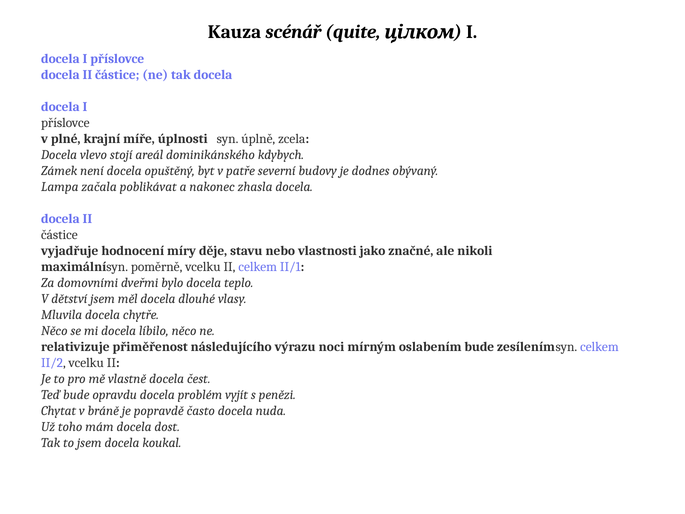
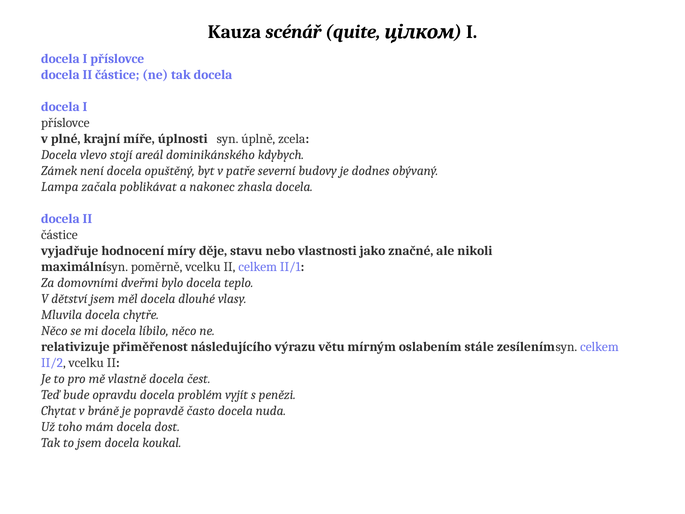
noci: noci -> větu
oslabením bude: bude -> stále
